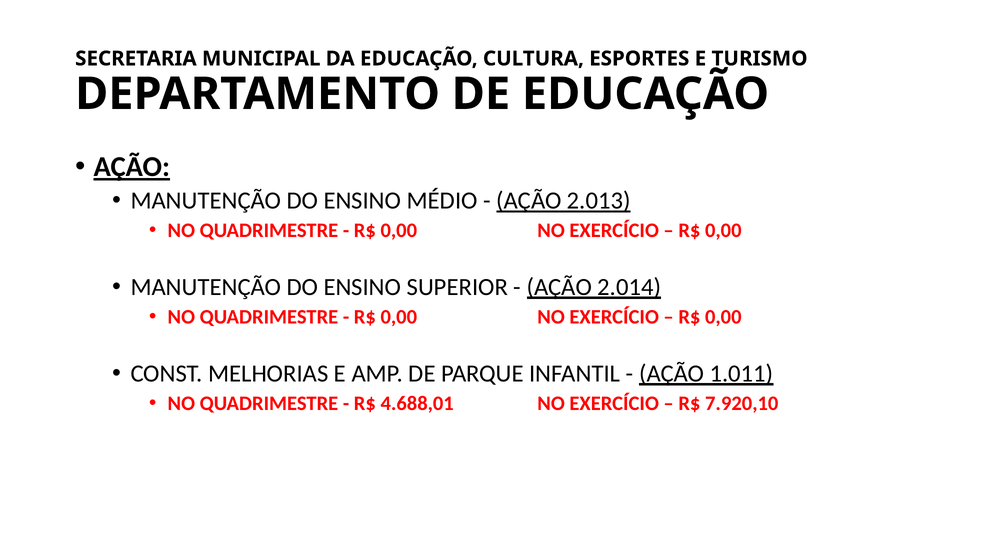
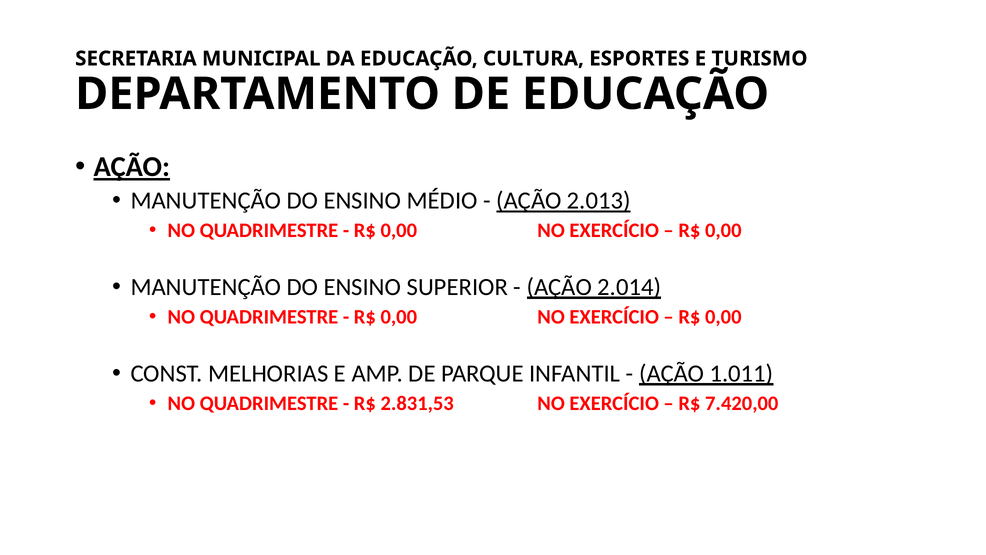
4.688,01: 4.688,01 -> 2.831,53
7.920,10: 7.920,10 -> 7.420,00
